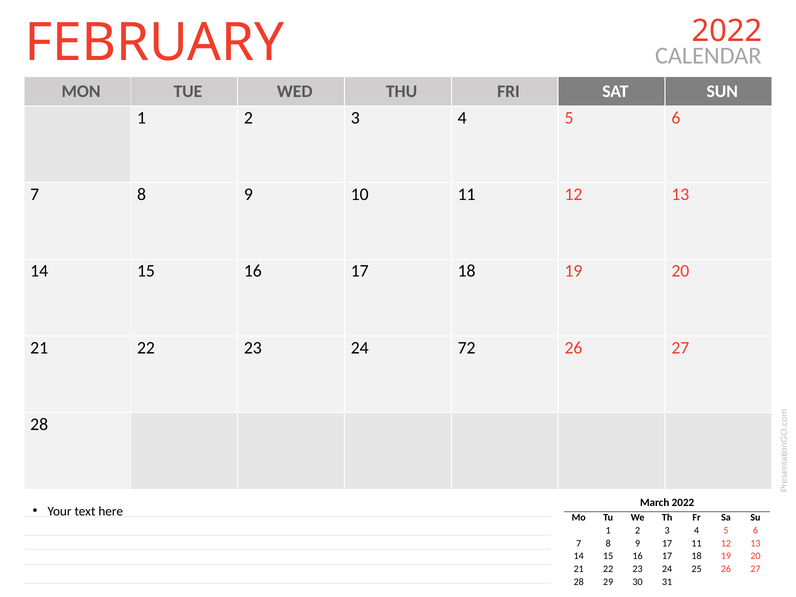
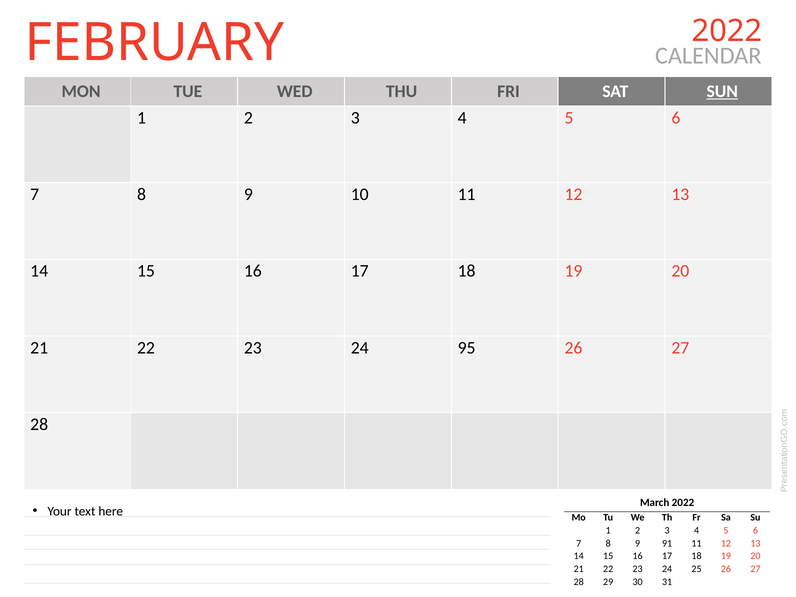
SUN underline: none -> present
72: 72 -> 95
9 17: 17 -> 91
